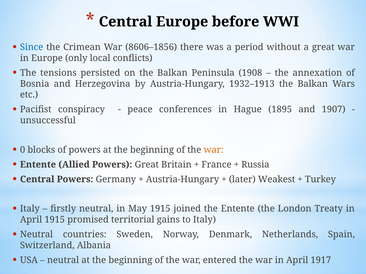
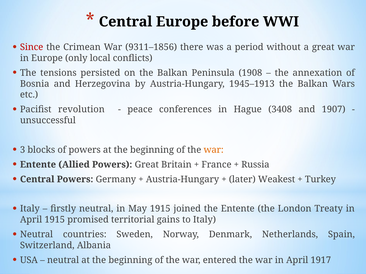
Since colour: blue -> red
8606–1856: 8606–1856 -> 9311–1856
1932–1913: 1932–1913 -> 1945–1913
conspiracy: conspiracy -> revolution
1895: 1895 -> 3408
0: 0 -> 3
